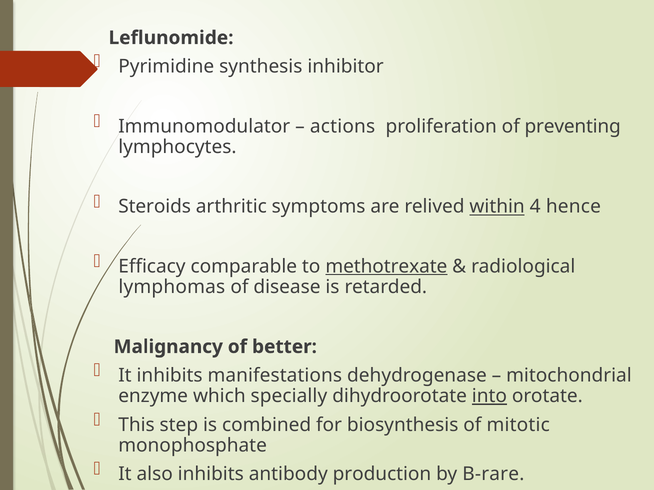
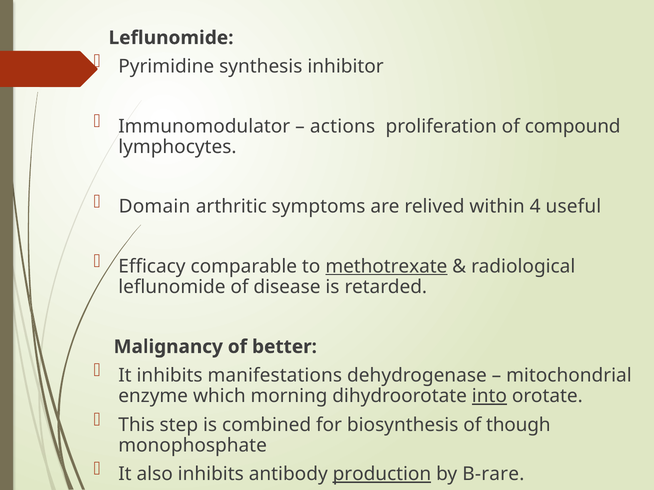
preventing: preventing -> compound
Steroids: Steroids -> Domain
within underline: present -> none
hence: hence -> useful
lymphomas at (172, 287): lymphomas -> leflunomide
specially: specially -> morning
mitotic: mitotic -> though
production underline: none -> present
